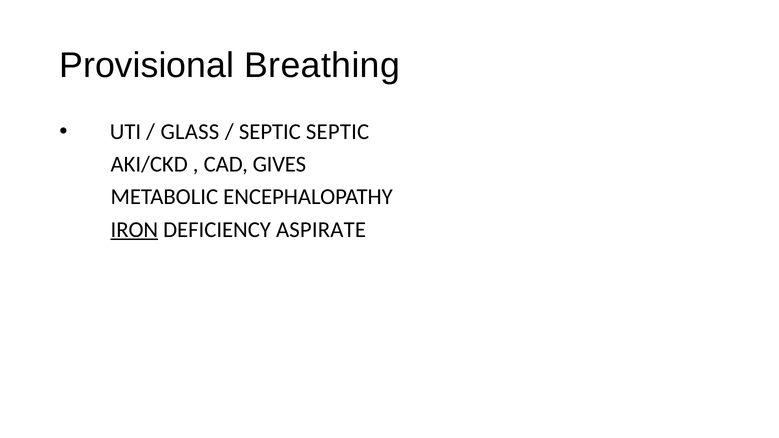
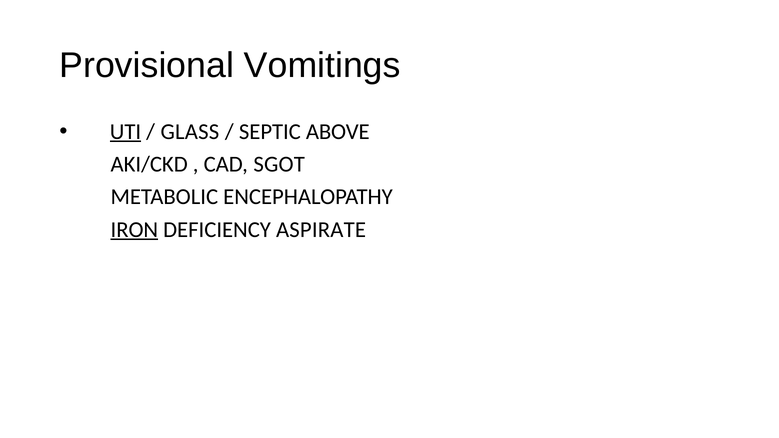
Breathing: Breathing -> Vomitings
UTI underline: none -> present
SEPTIC SEPTIC: SEPTIC -> ABOVE
GIVES: GIVES -> SGOT
